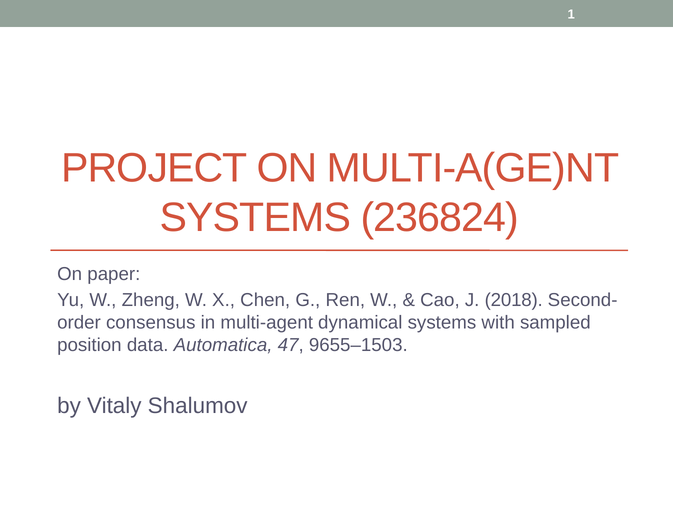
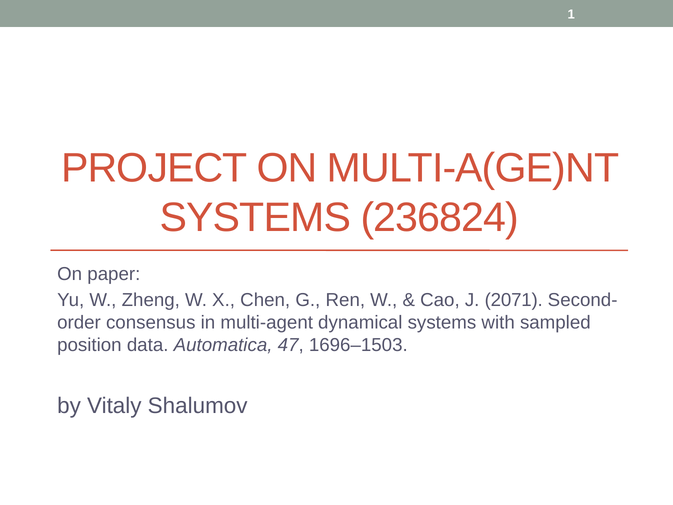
2018: 2018 -> 2071
9655–1503: 9655–1503 -> 1696–1503
